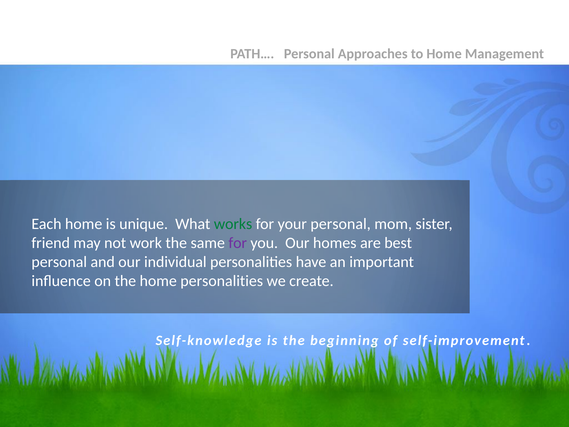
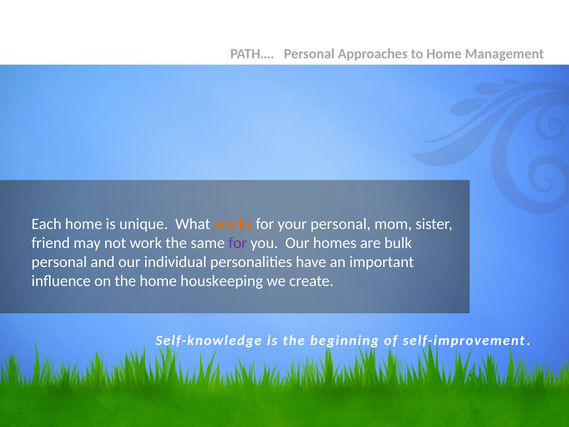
works colour: green -> orange
best: best -> bulk
home personalities: personalities -> houskeeping
